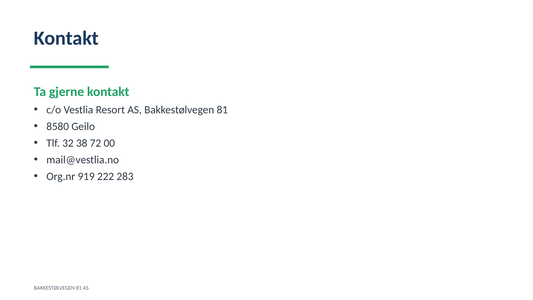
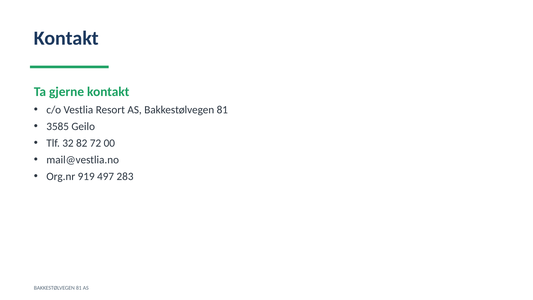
8580: 8580 -> 3585
38: 38 -> 82
222: 222 -> 497
